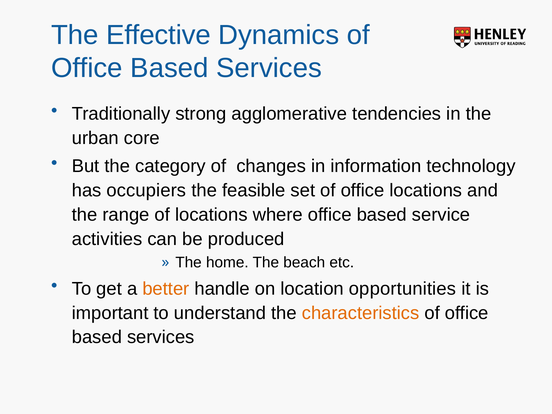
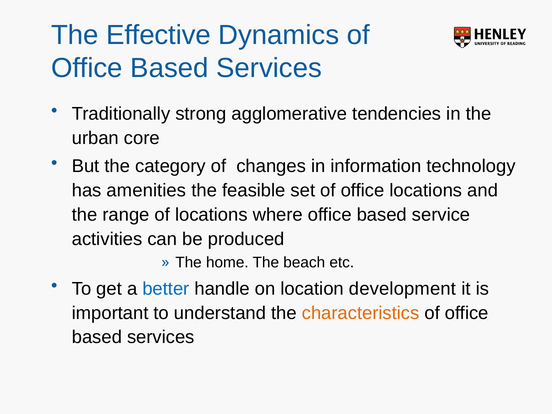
occupiers: occupiers -> amenities
better colour: orange -> blue
opportunities: opportunities -> development
